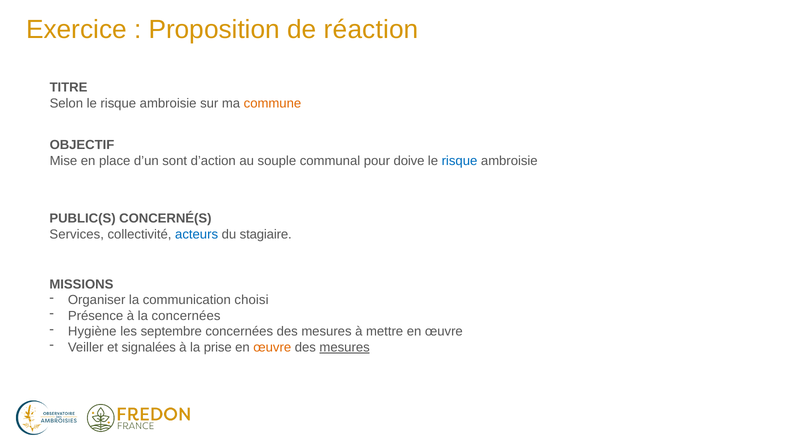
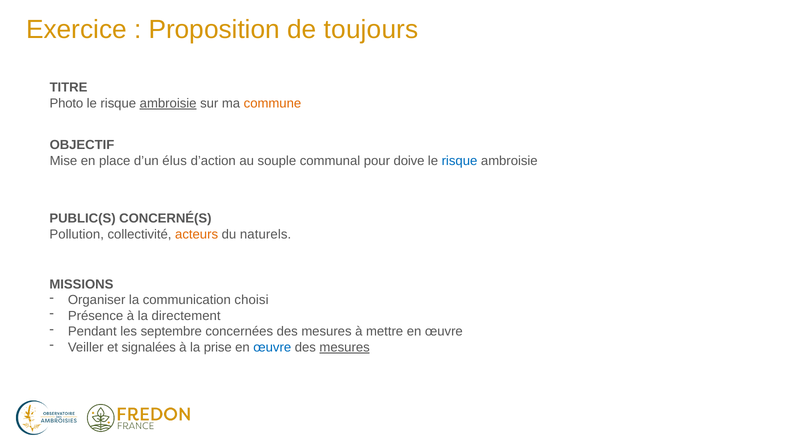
réaction: réaction -> toujours
Selon: Selon -> Photo
ambroisie at (168, 103) underline: none -> present
sont: sont -> élus
Services: Services -> Pollution
acteurs colour: blue -> orange
stagiaire: stagiaire -> naturels
la concernées: concernées -> directement
Hygiène: Hygiène -> Pendant
œuvre at (272, 347) colour: orange -> blue
